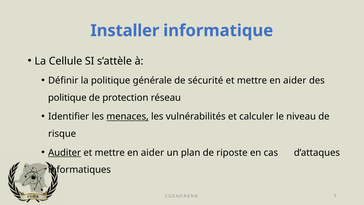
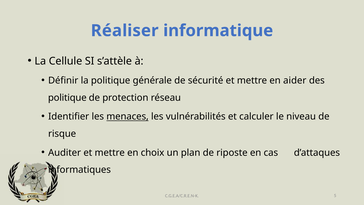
Installer: Installer -> Réaliser
Auditer underline: present -> none
aider at (153, 152): aider -> choix
